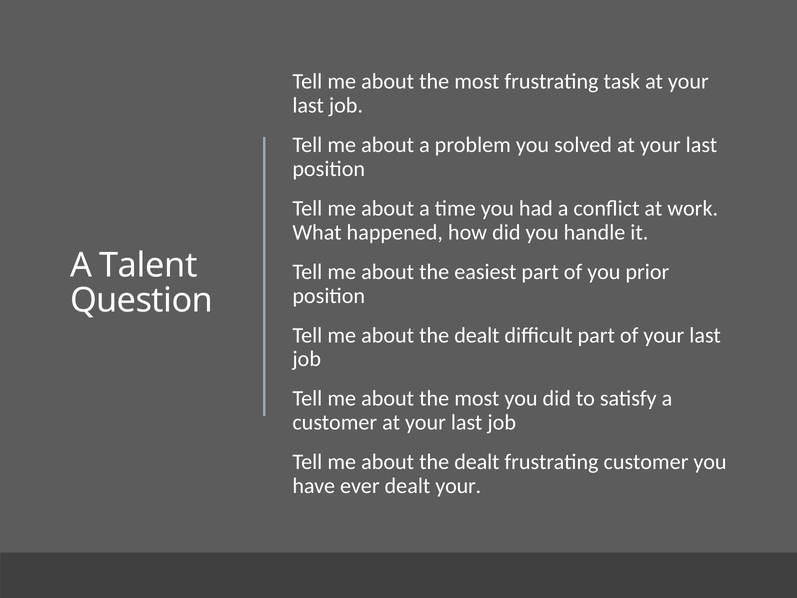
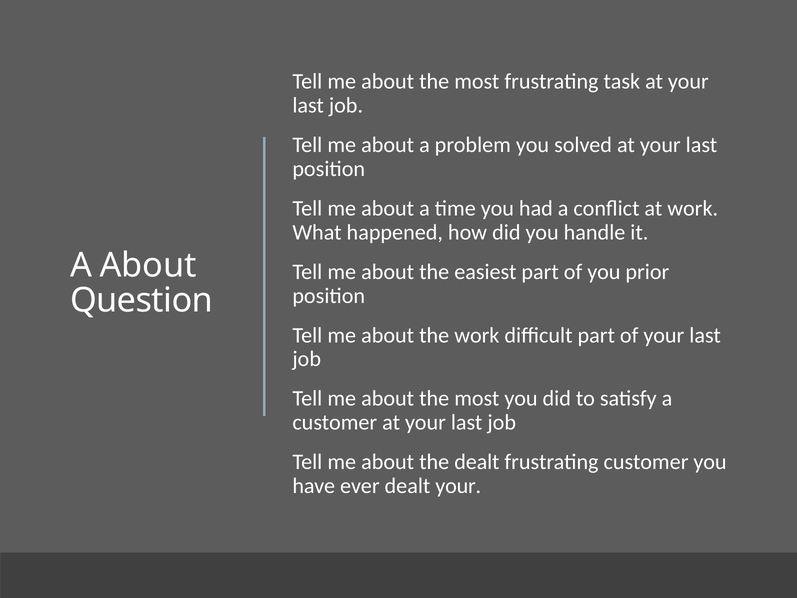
A Talent: Talent -> About
dealt at (477, 335): dealt -> work
